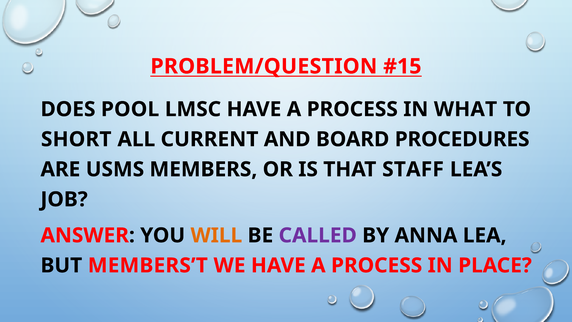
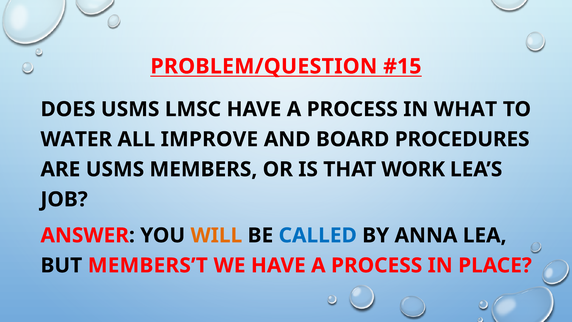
DOES POOL: POOL -> USMS
SHORT: SHORT -> WATER
CURRENT: CURRENT -> IMPROVE
STAFF: STAFF -> WORK
CALLED colour: purple -> blue
